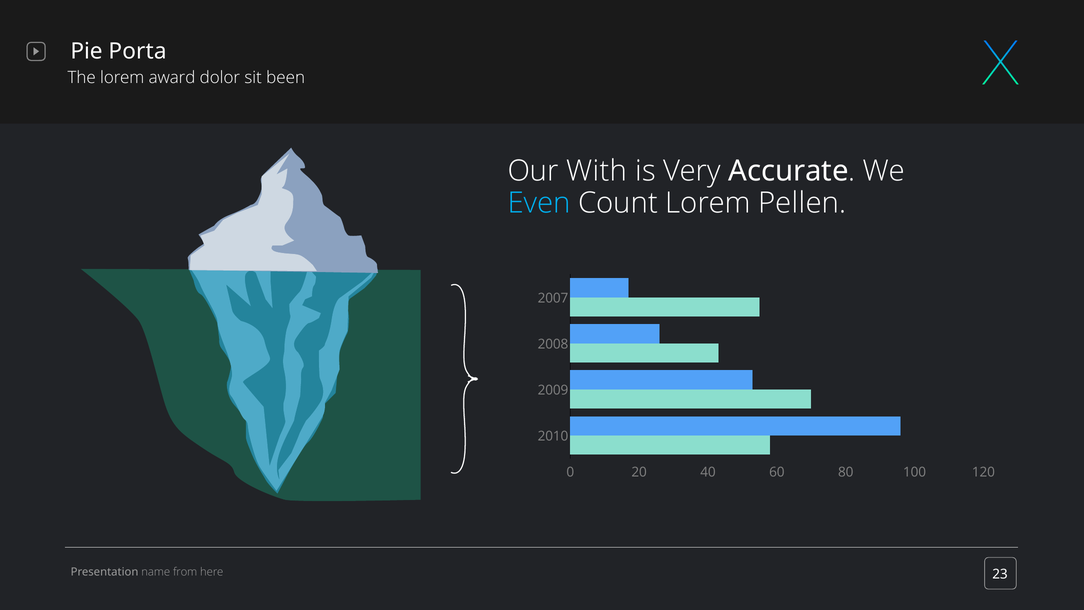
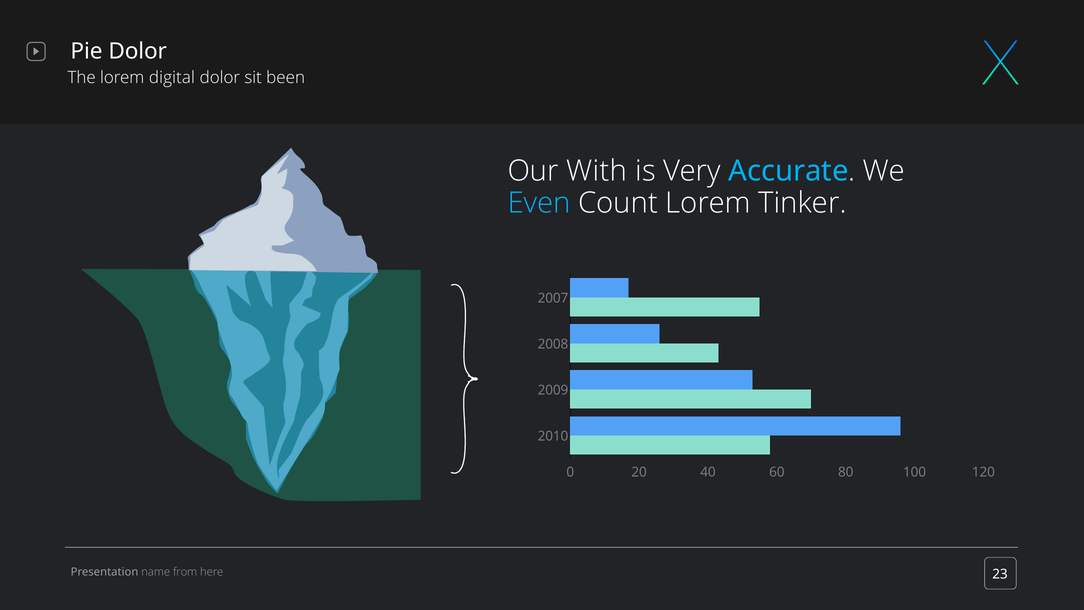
Pie Porta: Porta -> Dolor
award: award -> digital
Accurate colour: white -> light blue
Pellen: Pellen -> Tinker
